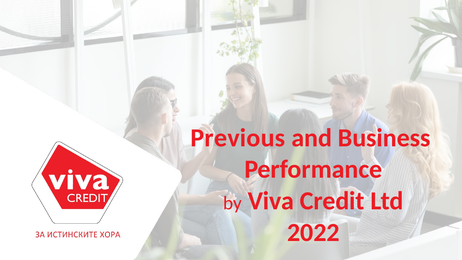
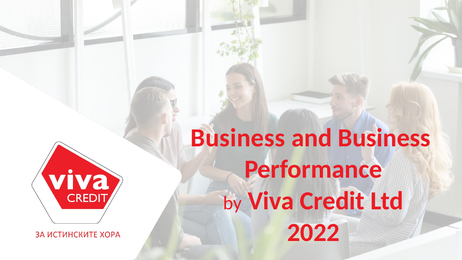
Previous at (238, 138): Previous -> Business
